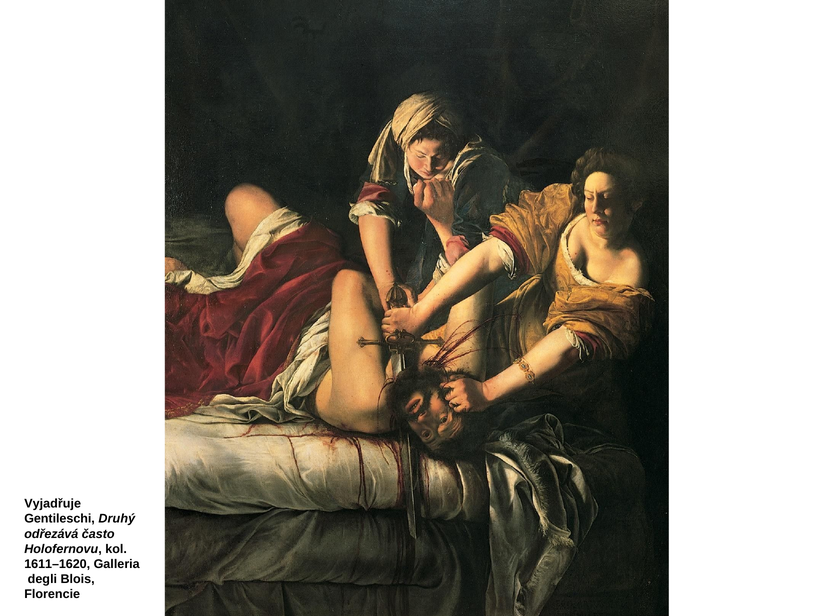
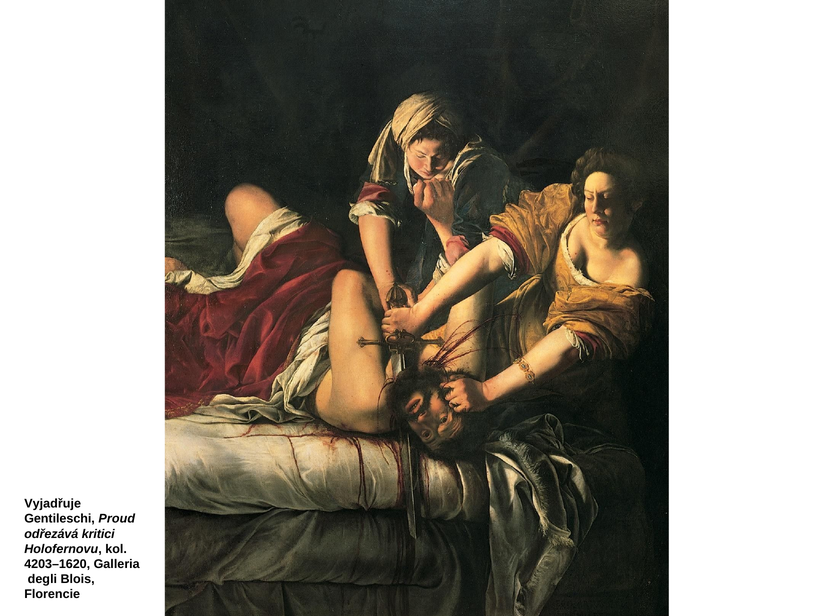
Druhý: Druhý -> Proud
často: často -> kritici
1611–1620: 1611–1620 -> 4203–1620
